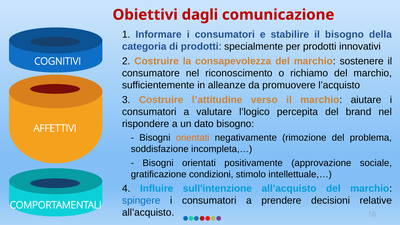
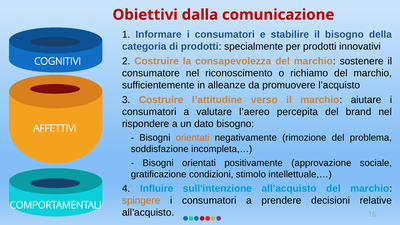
dagli: dagli -> dalla
l’logico: l’logico -> l’aereo
spingere colour: blue -> orange
